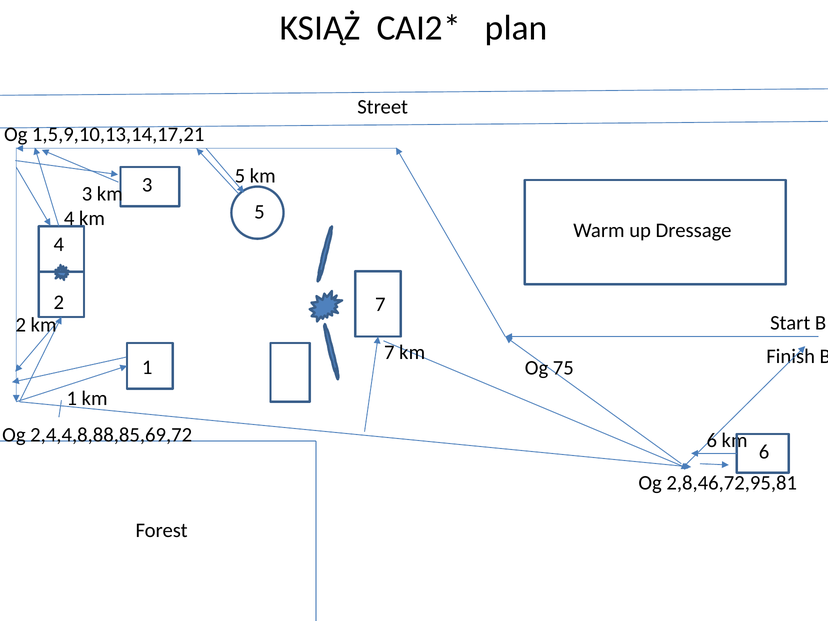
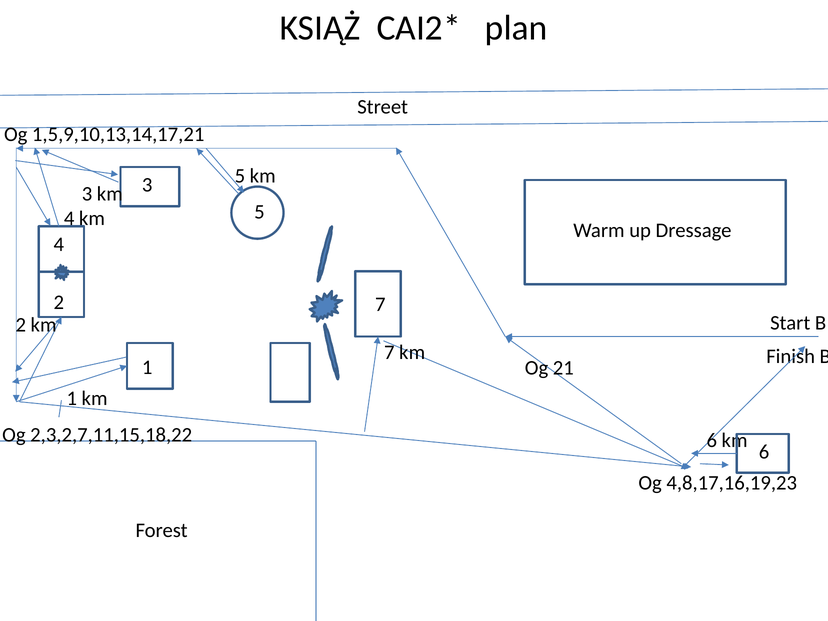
75: 75 -> 21
2,4,4,8,88,85,69,72: 2,4,4,8,88,85,69,72 -> 2,3,2,7,11,15,18,22
2,8,46,72,95,81: 2,8,46,72,95,81 -> 4,8,17,16,19,23
